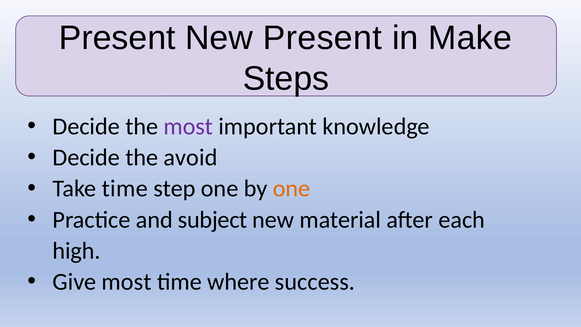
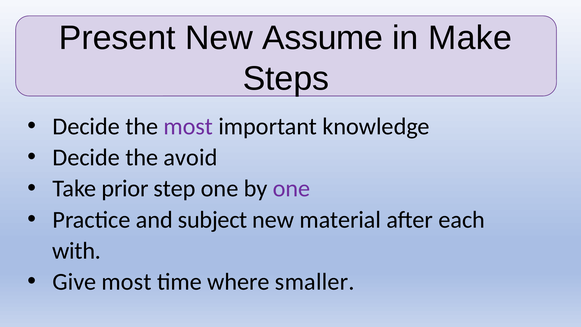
New Present: Present -> Assume
Take time: time -> prior
one at (292, 189) colour: orange -> purple
high: high -> with
success: success -> smaller
